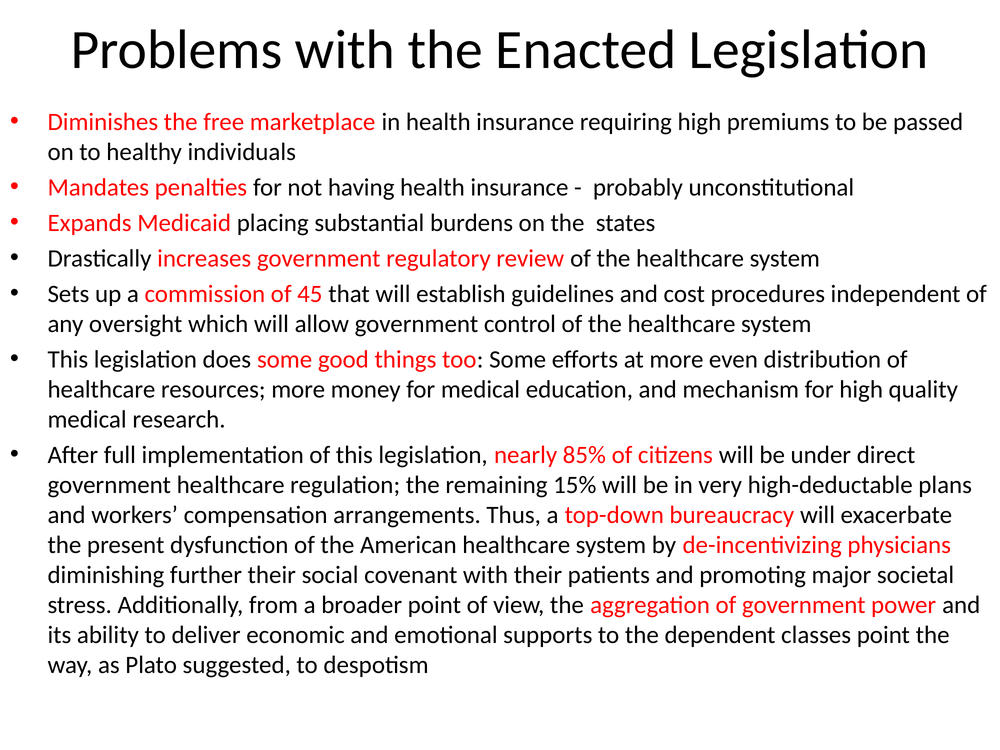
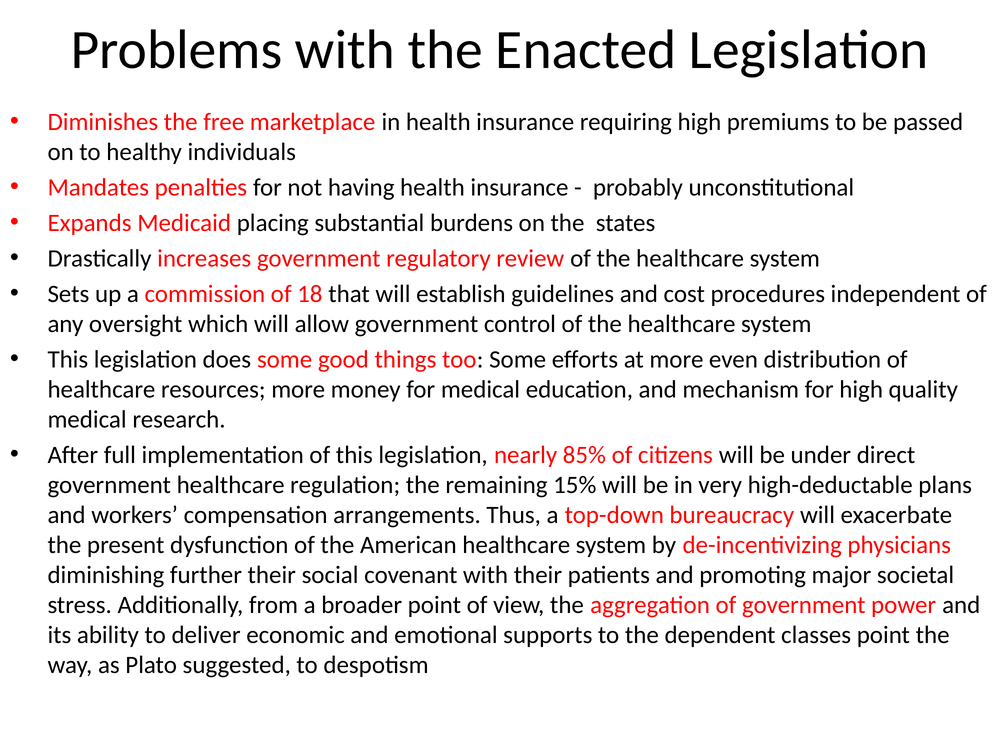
45: 45 -> 18
